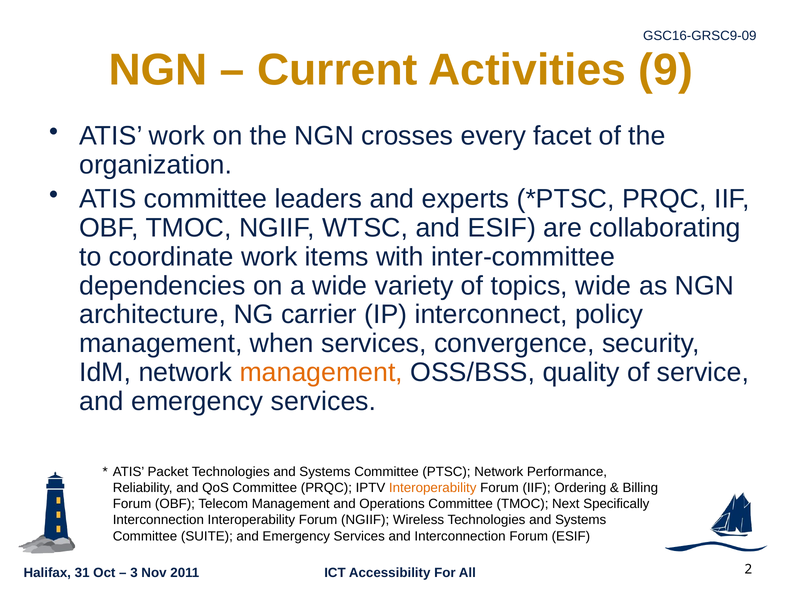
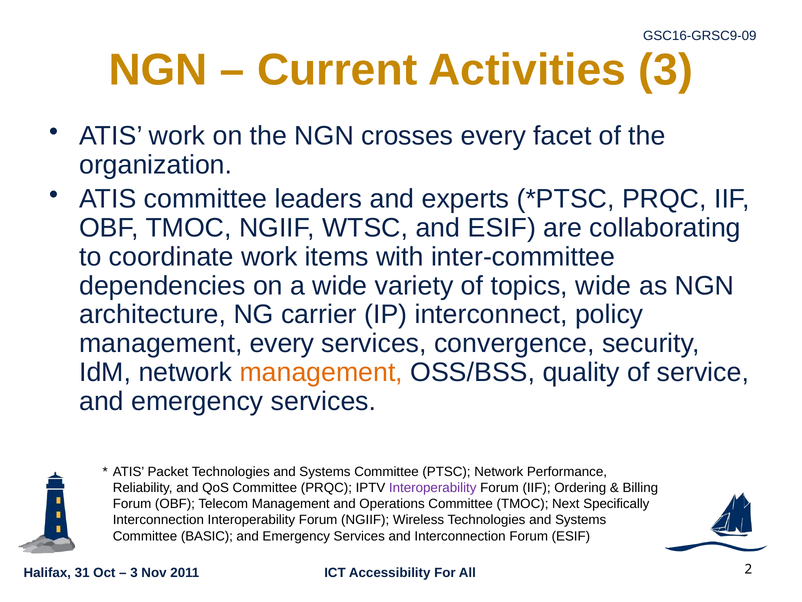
Activities 9: 9 -> 3
management when: when -> every
Interoperability at (433, 488) colour: orange -> purple
SUITE: SUITE -> BASIC
